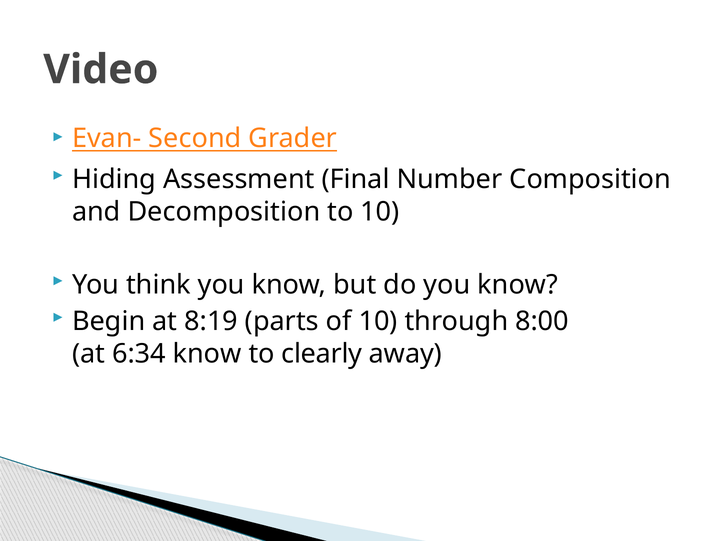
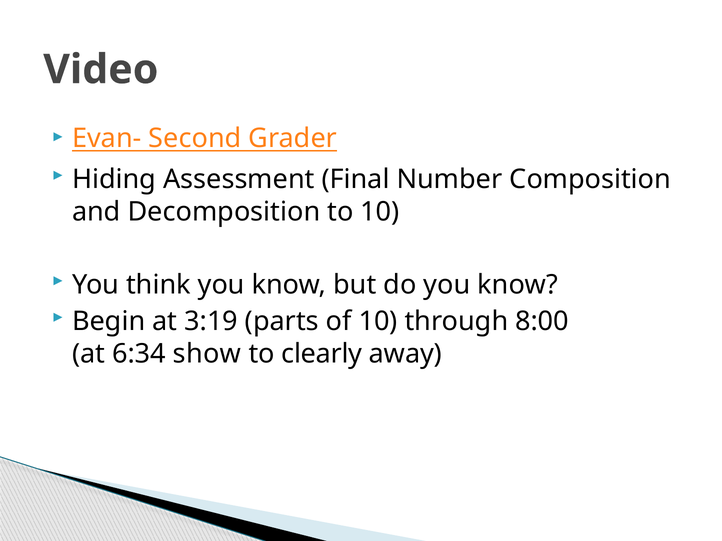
8:19: 8:19 -> 3:19
6:34 know: know -> show
